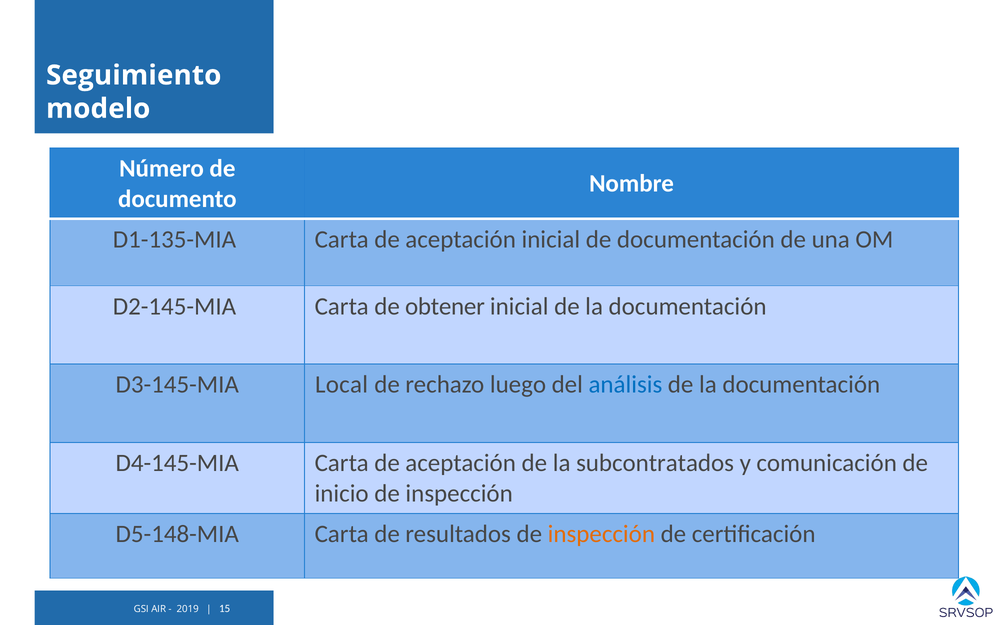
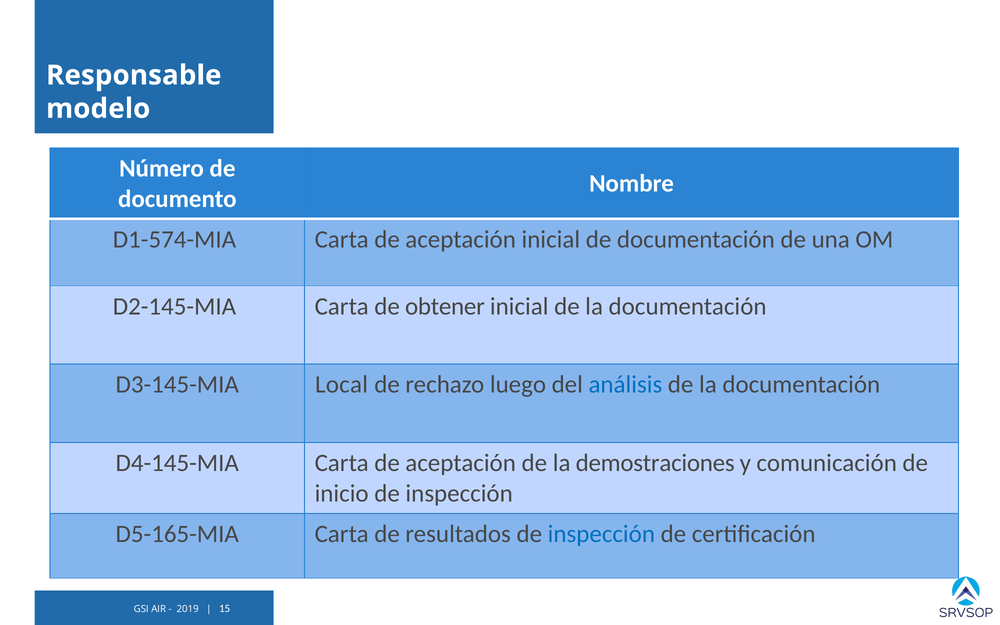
Seguimiento: Seguimiento -> Responsable
D1-135-MIA: D1-135-MIA -> D1-574-MIA
subcontratados: subcontratados -> demostraciones
D5-148-MIA: D5-148-MIA -> D5-165-MIA
inspección at (601, 534) colour: orange -> blue
